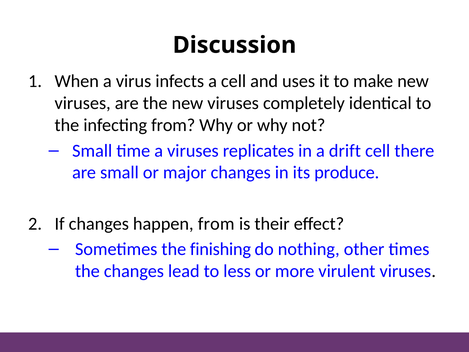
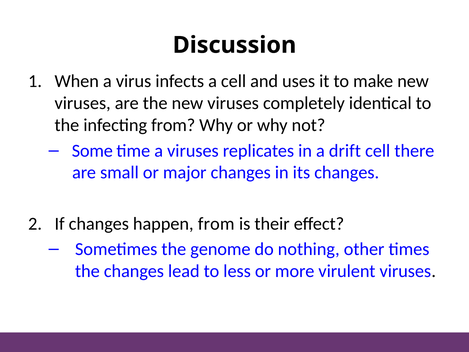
Small at (92, 151): Small -> Some
its produce: produce -> changes
finishing: finishing -> genome
